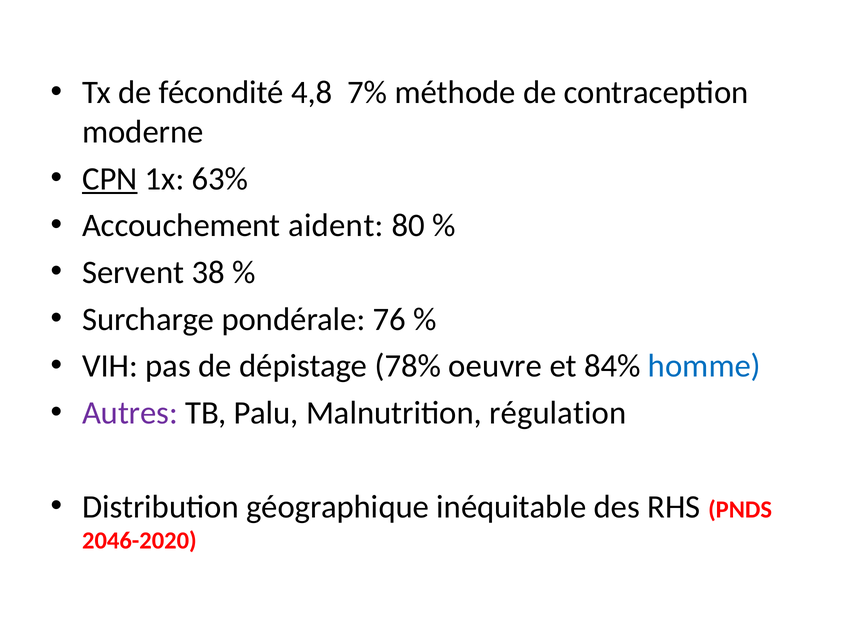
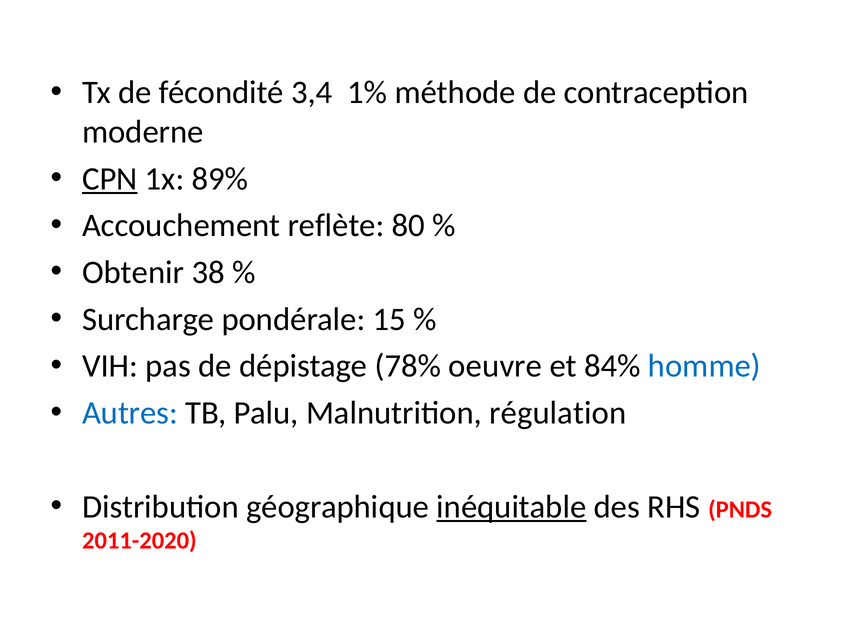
4,8: 4,8 -> 3,4
7%: 7% -> 1%
63%: 63% -> 89%
aident: aident -> reflète
Servent: Servent -> Obtenir
76: 76 -> 15
Autres colour: purple -> blue
inéquitable underline: none -> present
2046-2020: 2046-2020 -> 2011-2020
